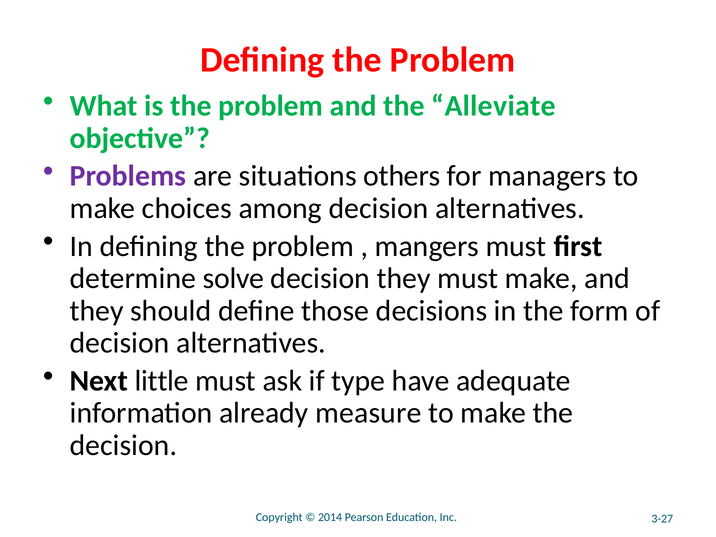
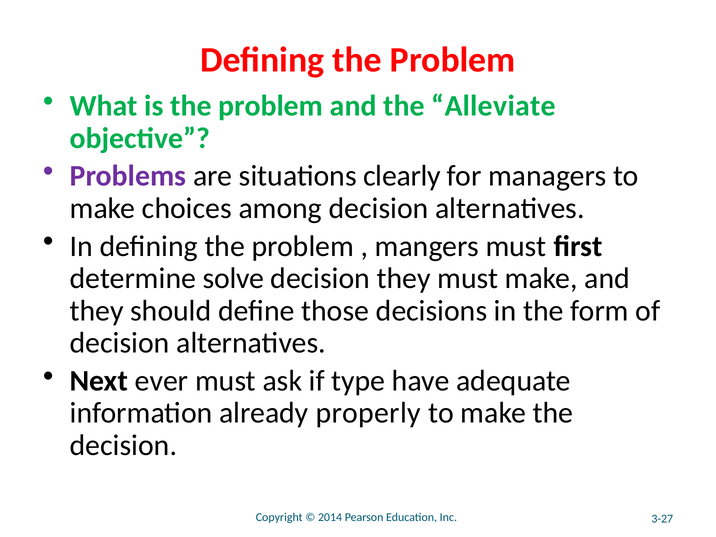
others: others -> clearly
little: little -> ever
measure: measure -> properly
